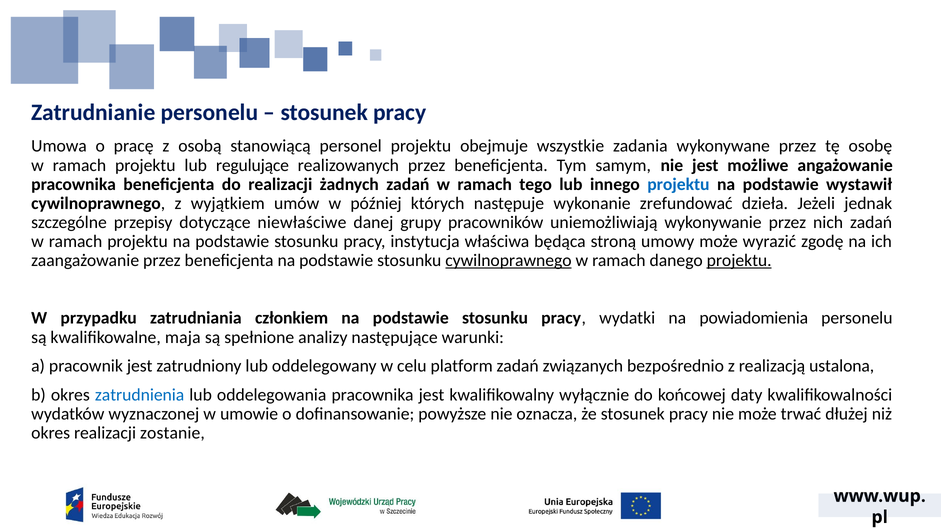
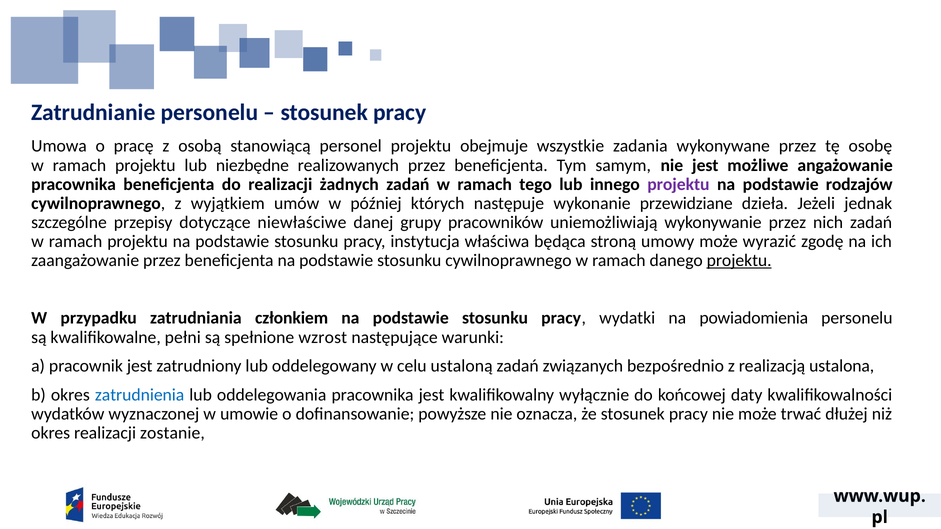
regulujące: regulujące -> niezbędne
projektu at (678, 184) colour: blue -> purple
wystawił: wystawił -> rodzajów
zrefundować: zrefundować -> przewidziane
cywilnoprawnego at (508, 261) underline: present -> none
maja: maja -> pełni
analizy: analizy -> wzrost
platform: platform -> ustaloną
